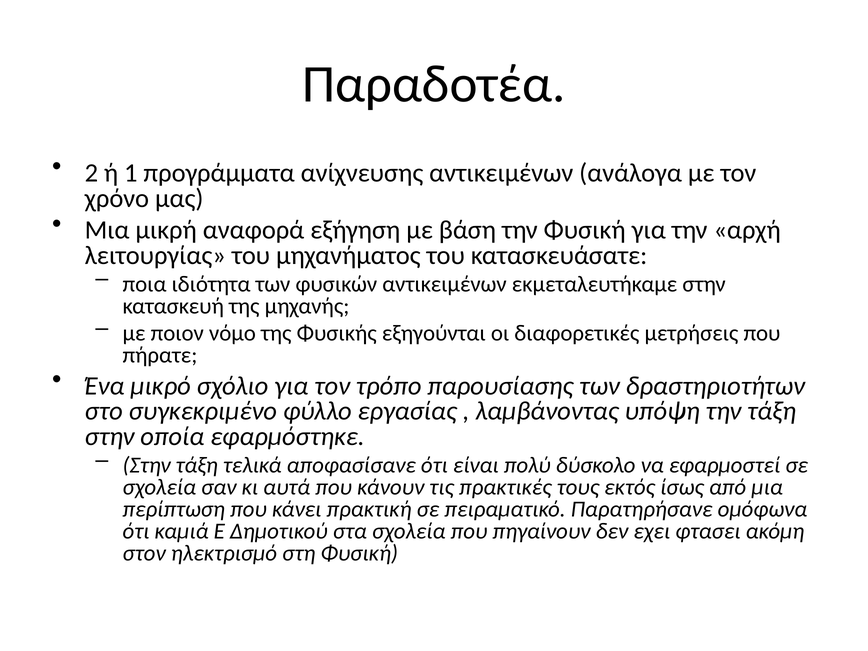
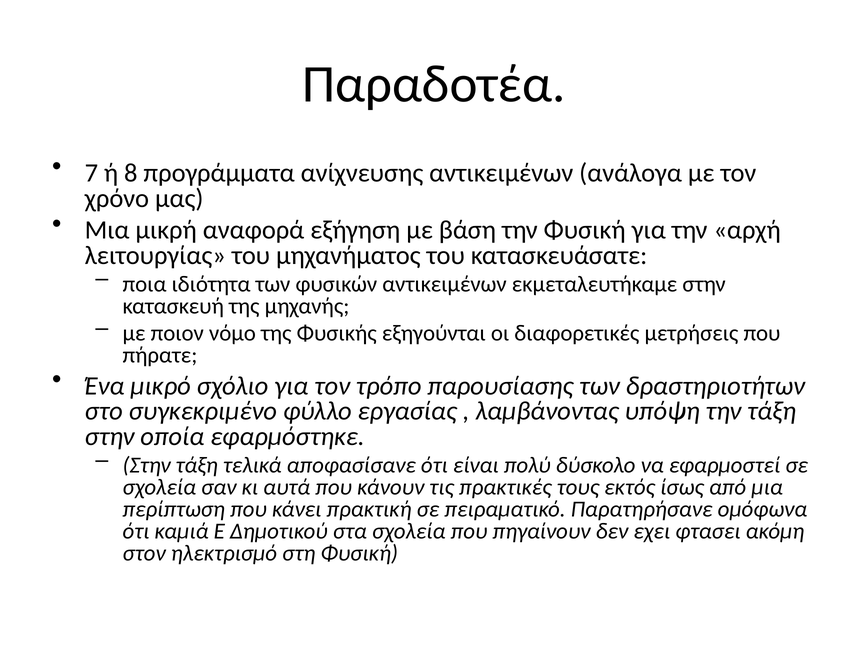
2: 2 -> 7
1: 1 -> 8
